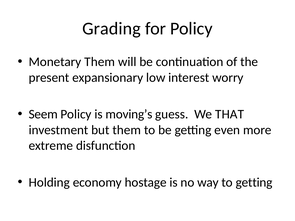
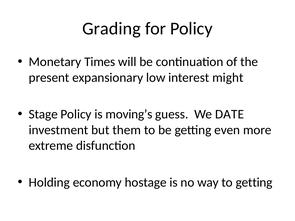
Monetary Them: Them -> Times
worry: worry -> might
Seem: Seem -> Stage
THAT: THAT -> DATE
